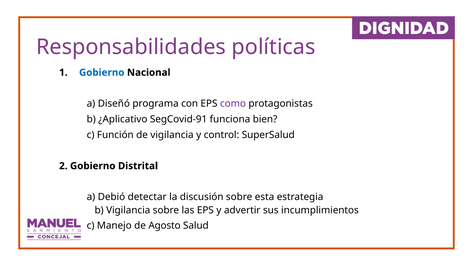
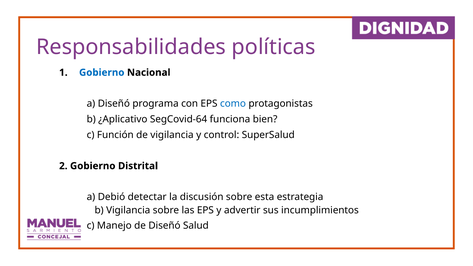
como colour: purple -> blue
SegCovid-91: SegCovid-91 -> SegCovid-64
de Agosto: Agosto -> Diseñó
